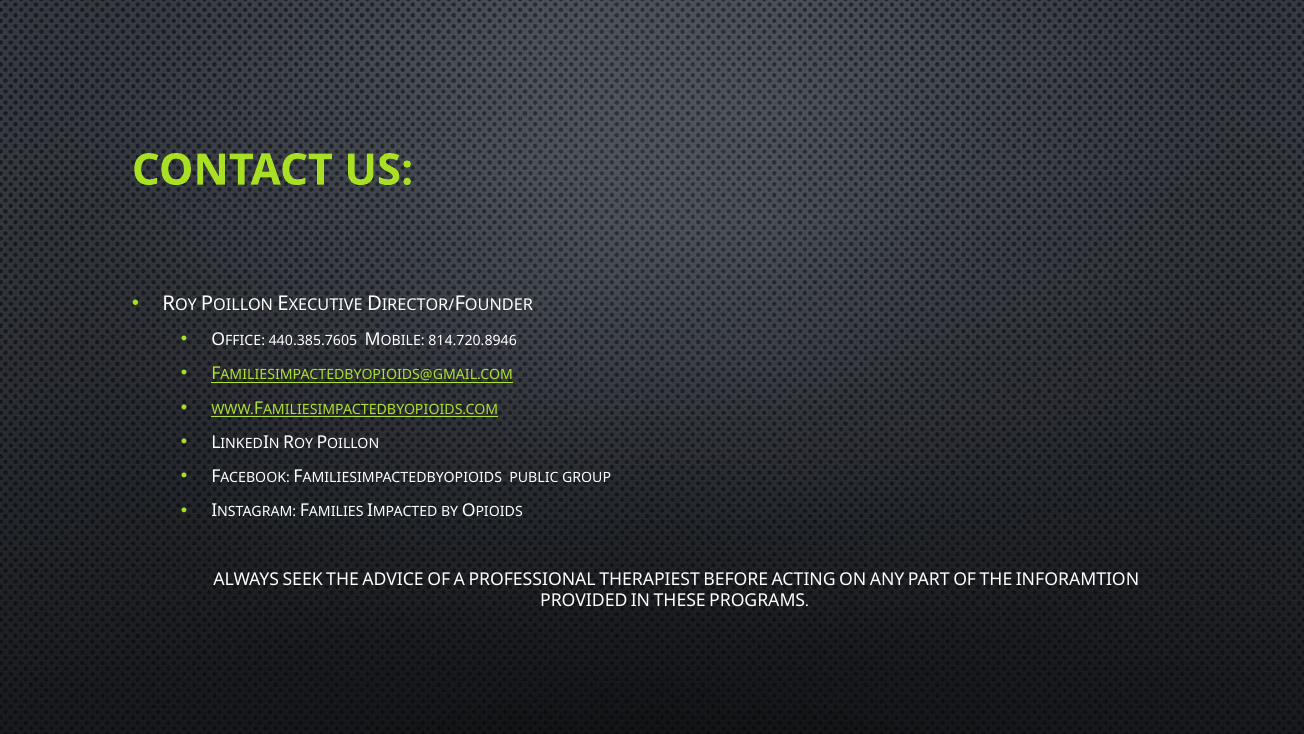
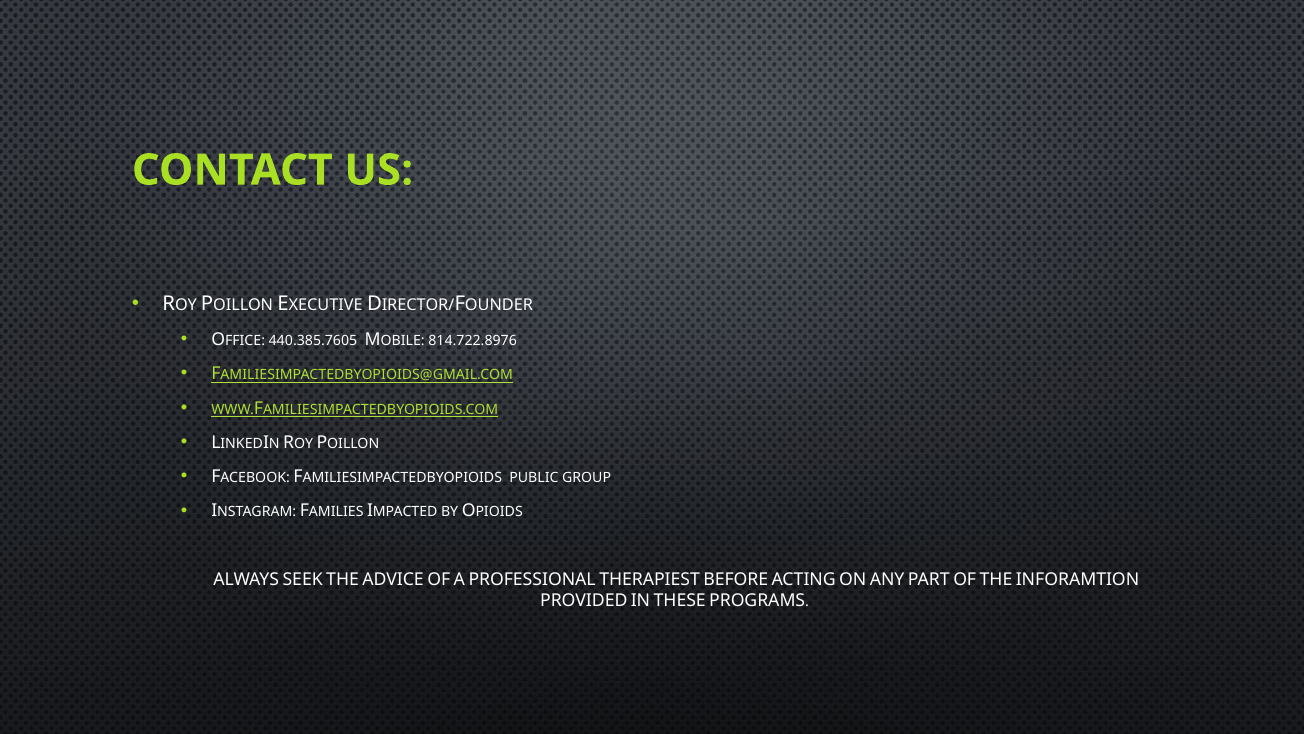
814.720.8946: 814.720.8946 -> 814.722.8976
